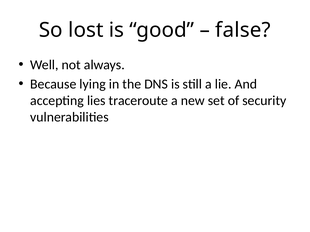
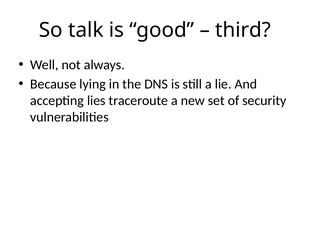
lost: lost -> talk
false: false -> third
